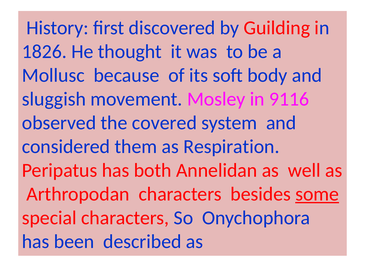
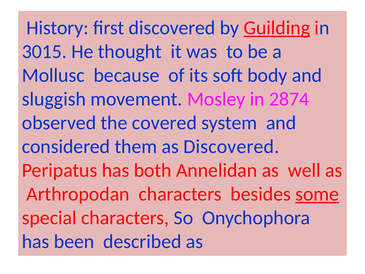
Guilding underline: none -> present
1826: 1826 -> 3015
9116: 9116 -> 2874
as Respiration: Respiration -> Discovered
